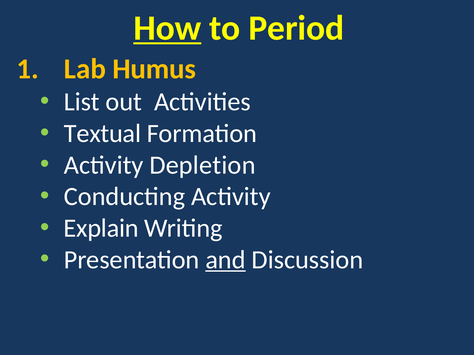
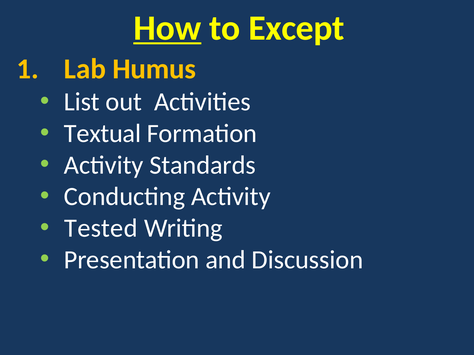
Period: Period -> Except
Depletion: Depletion -> Standards
Explain: Explain -> Tested
and underline: present -> none
